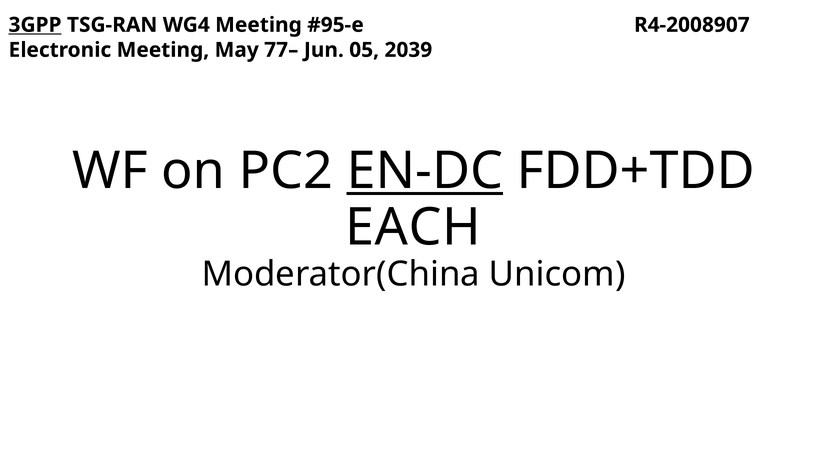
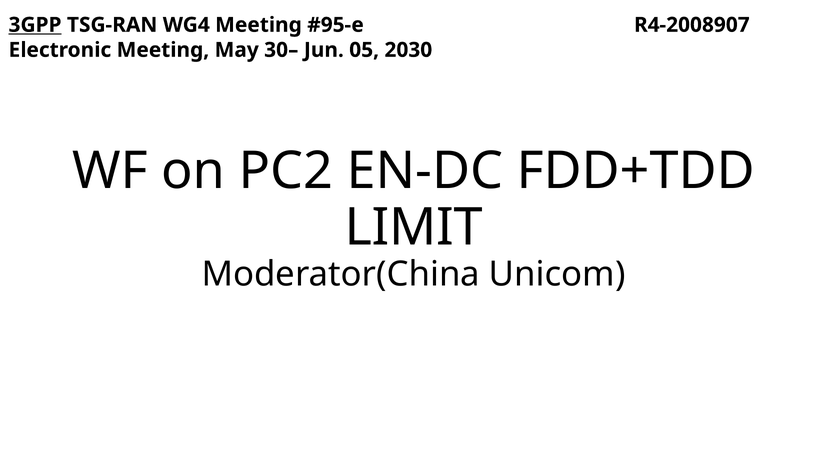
77–: 77– -> 30–
2039: 2039 -> 2030
EN-DC underline: present -> none
EACH: EACH -> LIMIT
